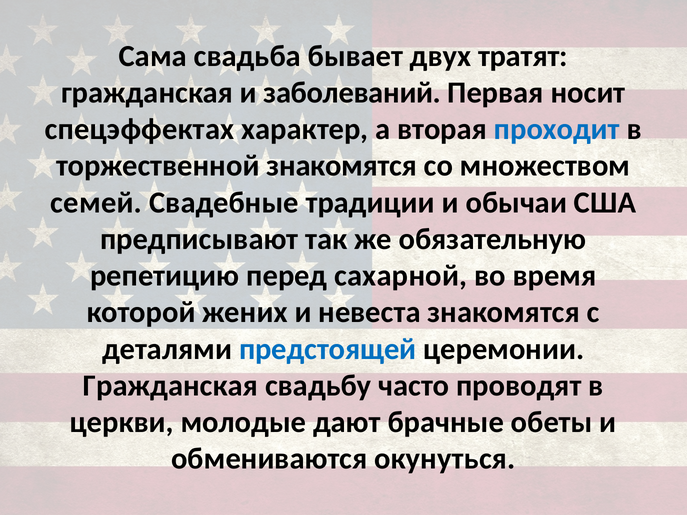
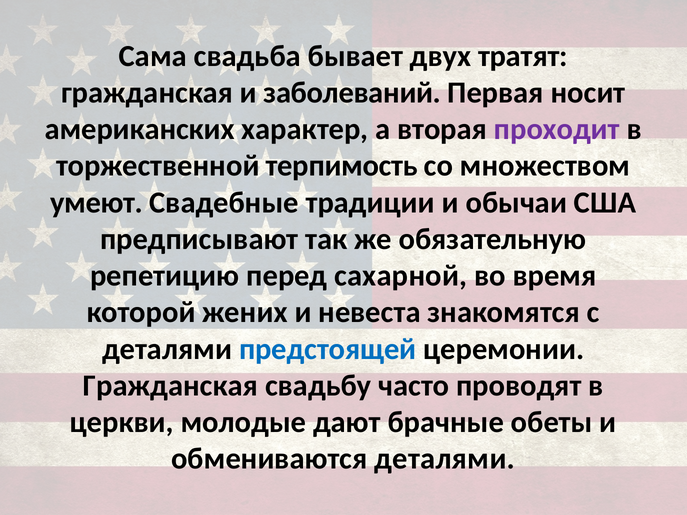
спецэффектах: спецэффектах -> американских
проходит colour: blue -> purple
торжественной знакомятся: знакомятся -> терпимость
семей: семей -> умеют
обмениваются окунуться: окунуться -> деталями
